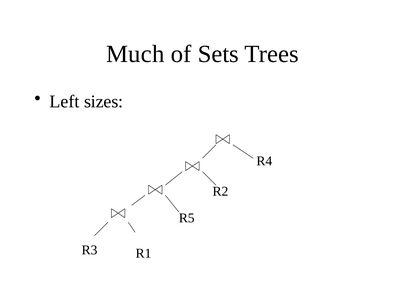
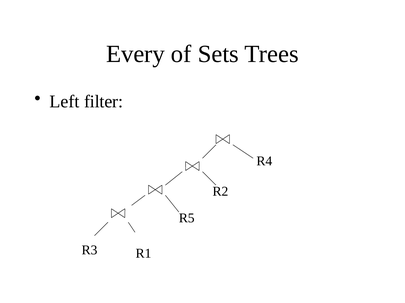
Much: Much -> Every
sizes: sizes -> filter
